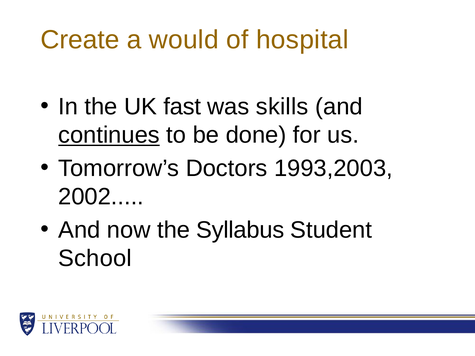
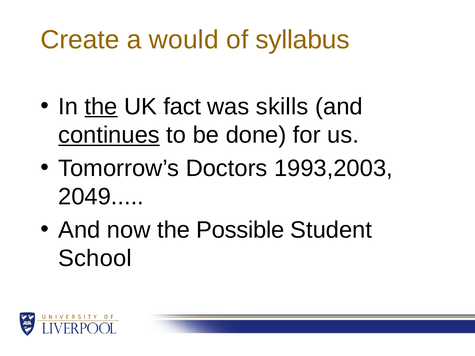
hospital: hospital -> syllabus
the at (101, 107) underline: none -> present
fast: fast -> fact
2002: 2002 -> 2049
Syllabus: Syllabus -> Possible
